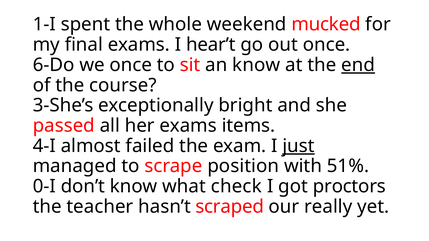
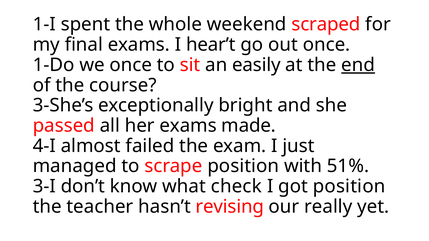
mucked: mucked -> scraped
6-Do: 6-Do -> 1-Do
an know: know -> easily
items: items -> made
just underline: present -> none
0-I: 0-I -> 3-I
got proctors: proctors -> position
scraped: scraped -> revising
